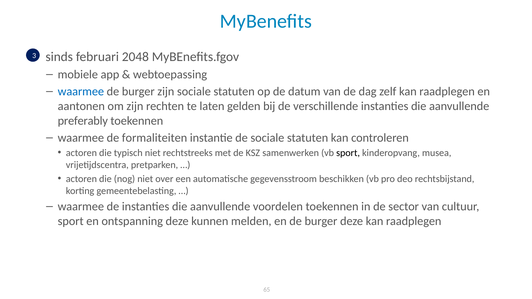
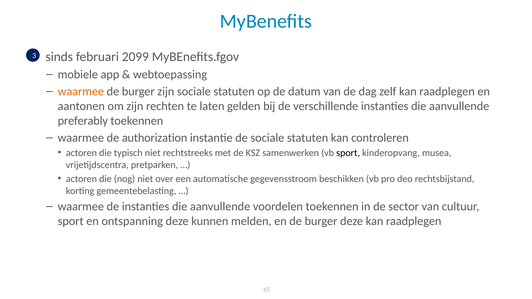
2048: 2048 -> 2099
waarmee at (81, 92) colour: blue -> orange
formaliteiten: formaliteiten -> authorization
